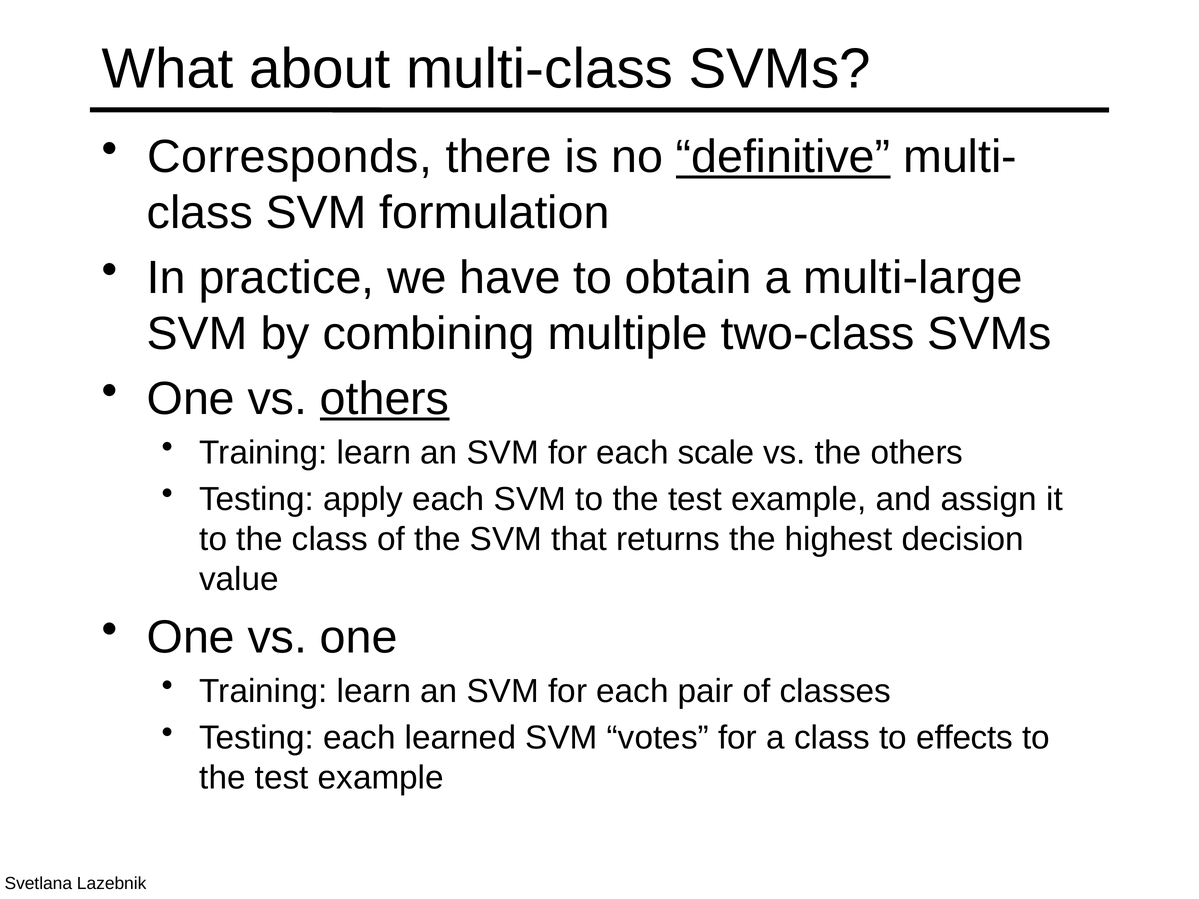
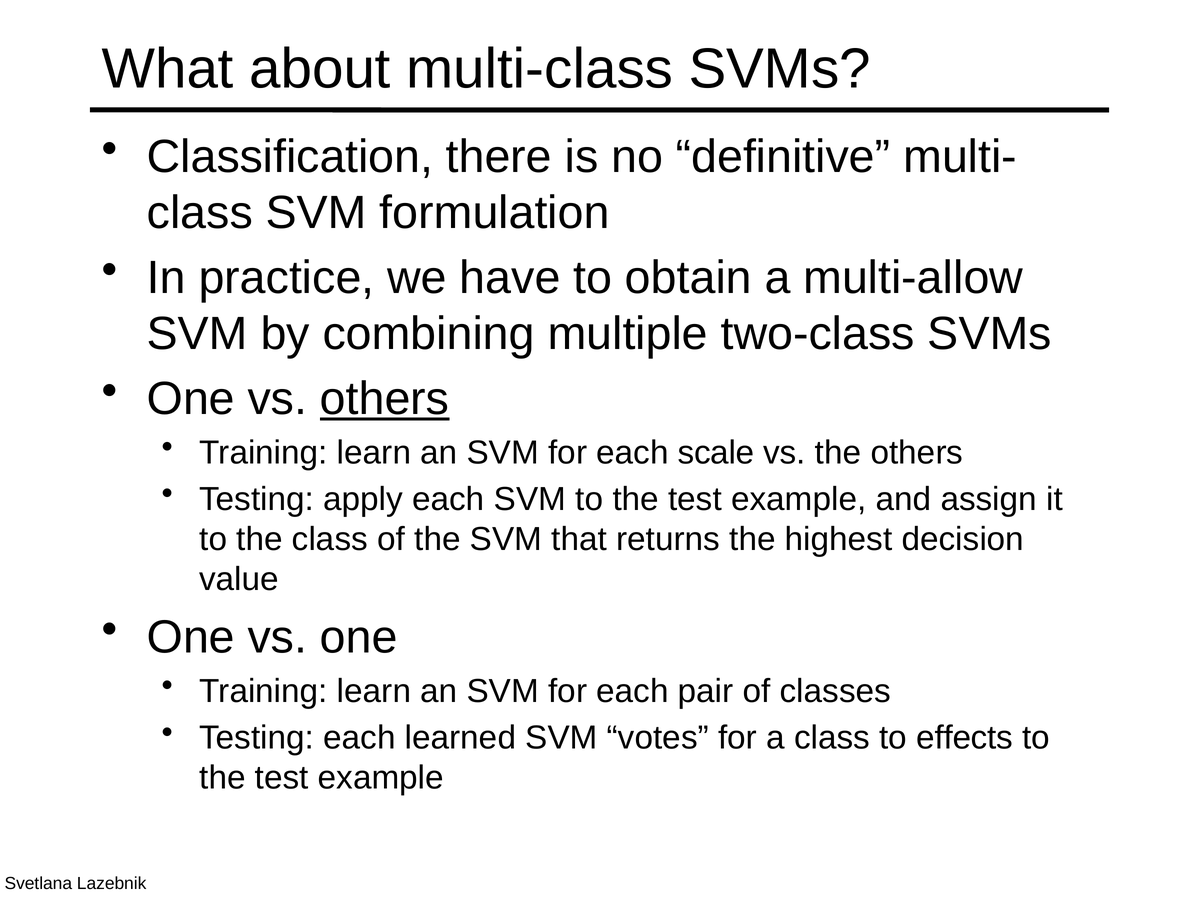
Corresponds: Corresponds -> Classification
definitive underline: present -> none
multi-large: multi-large -> multi-allow
